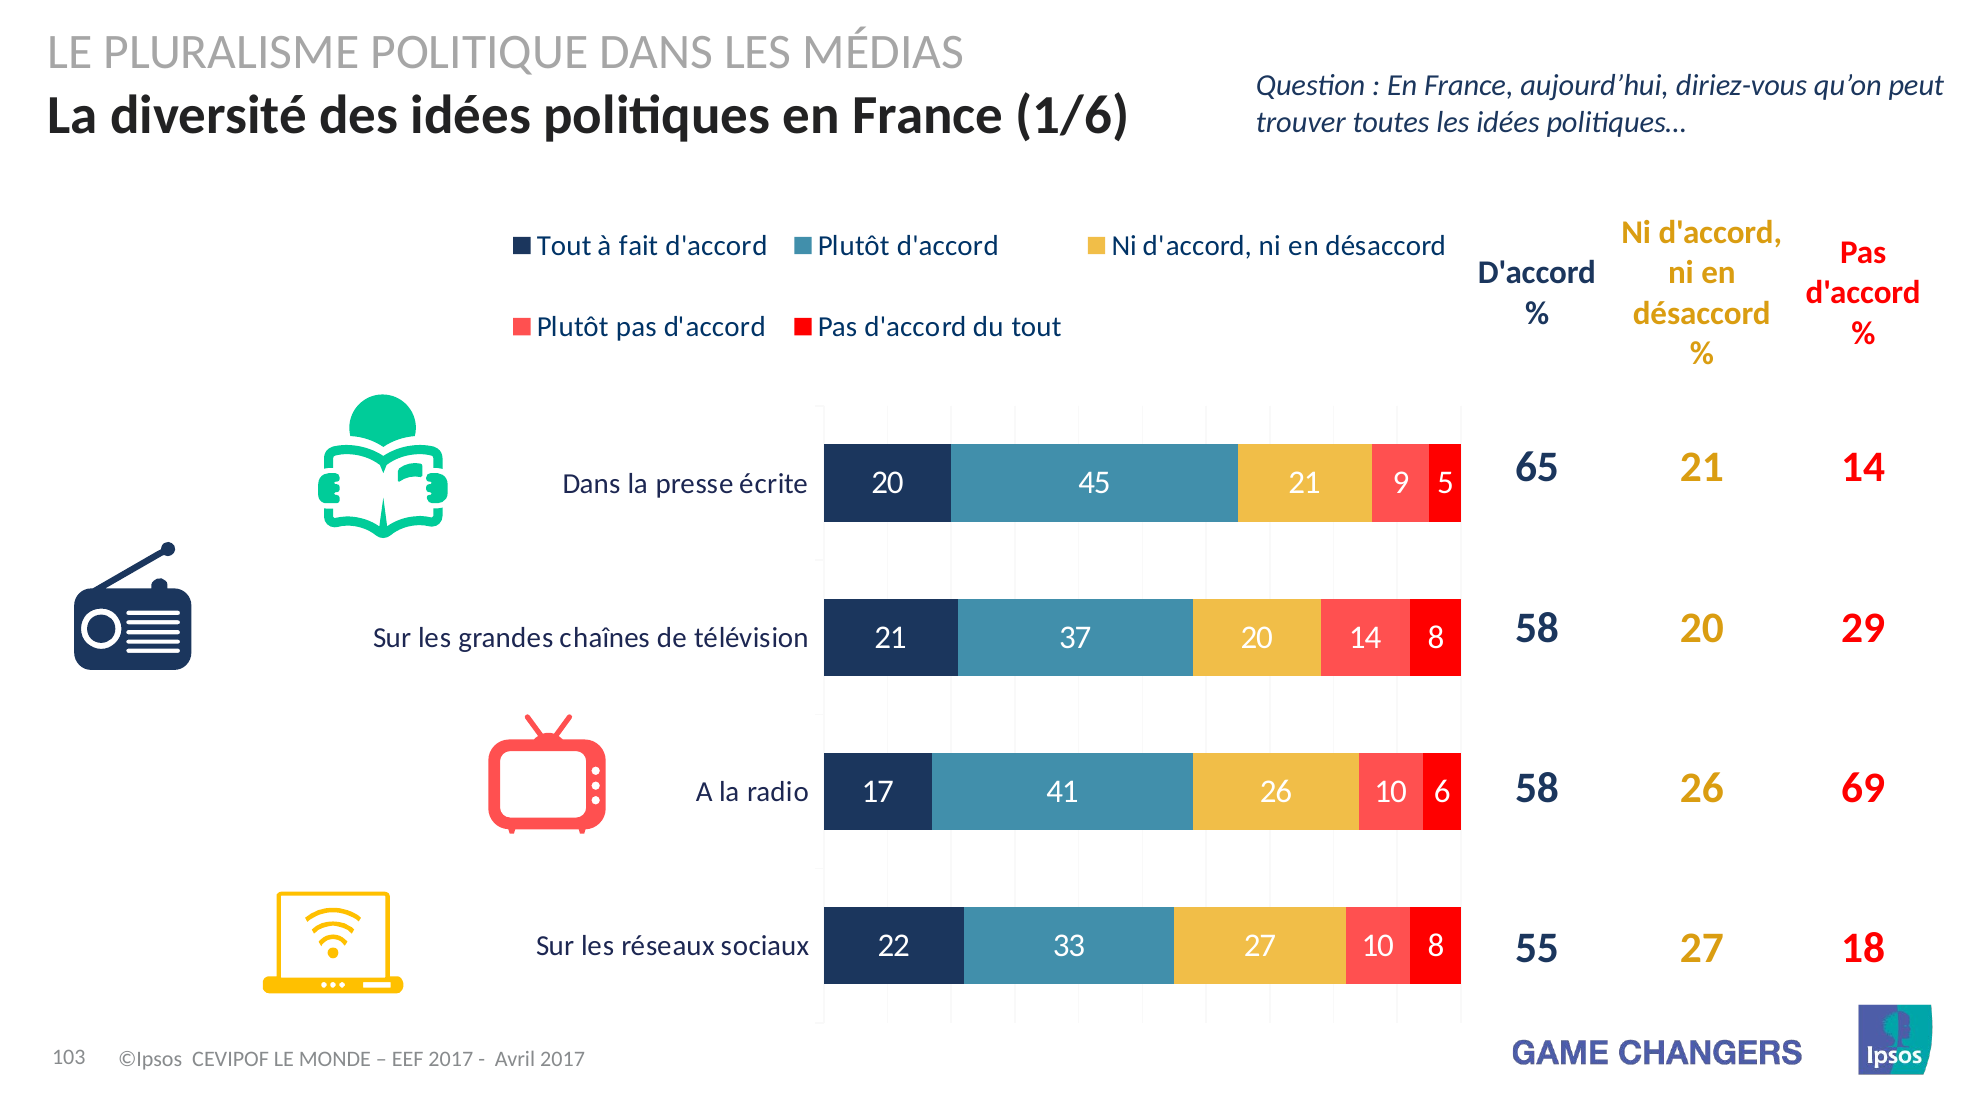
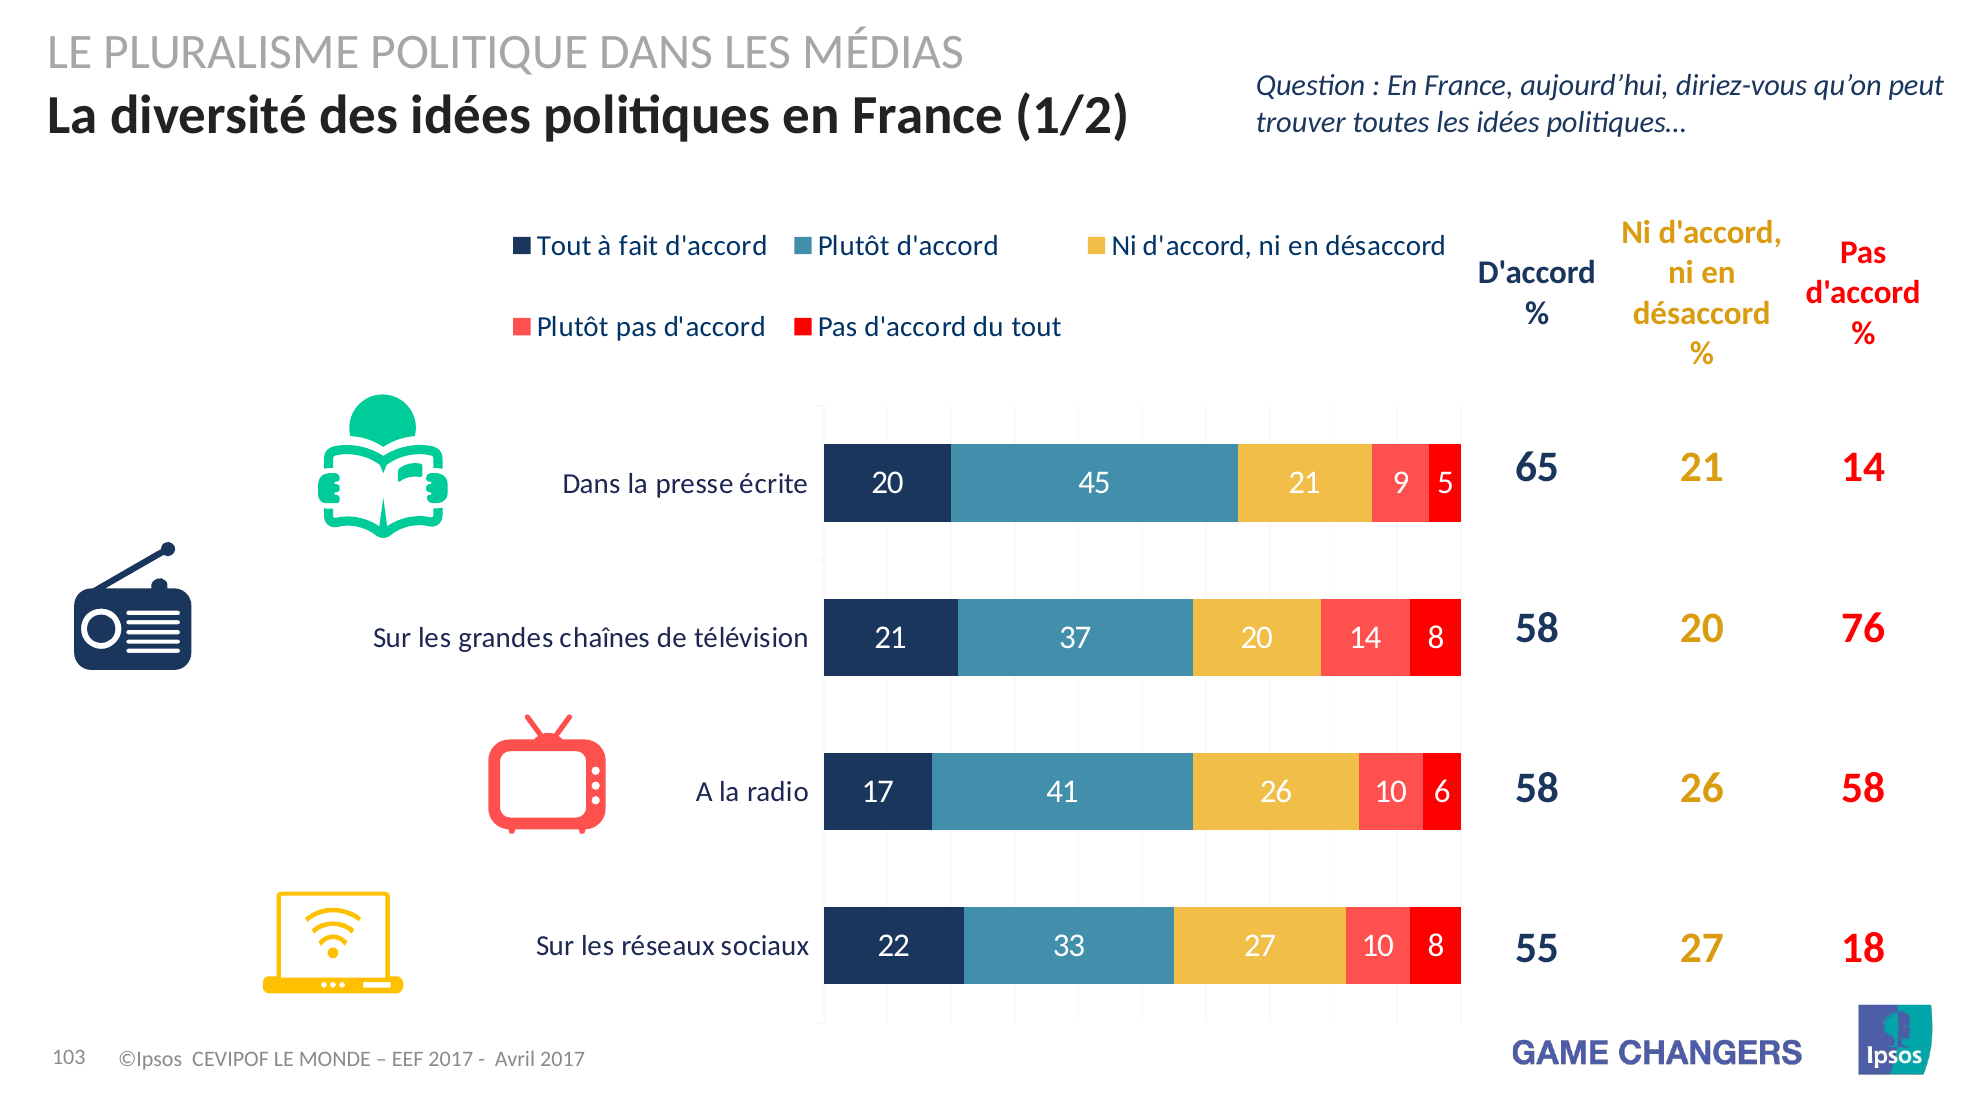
1/6: 1/6 -> 1/2
29: 29 -> 76
26 69: 69 -> 58
